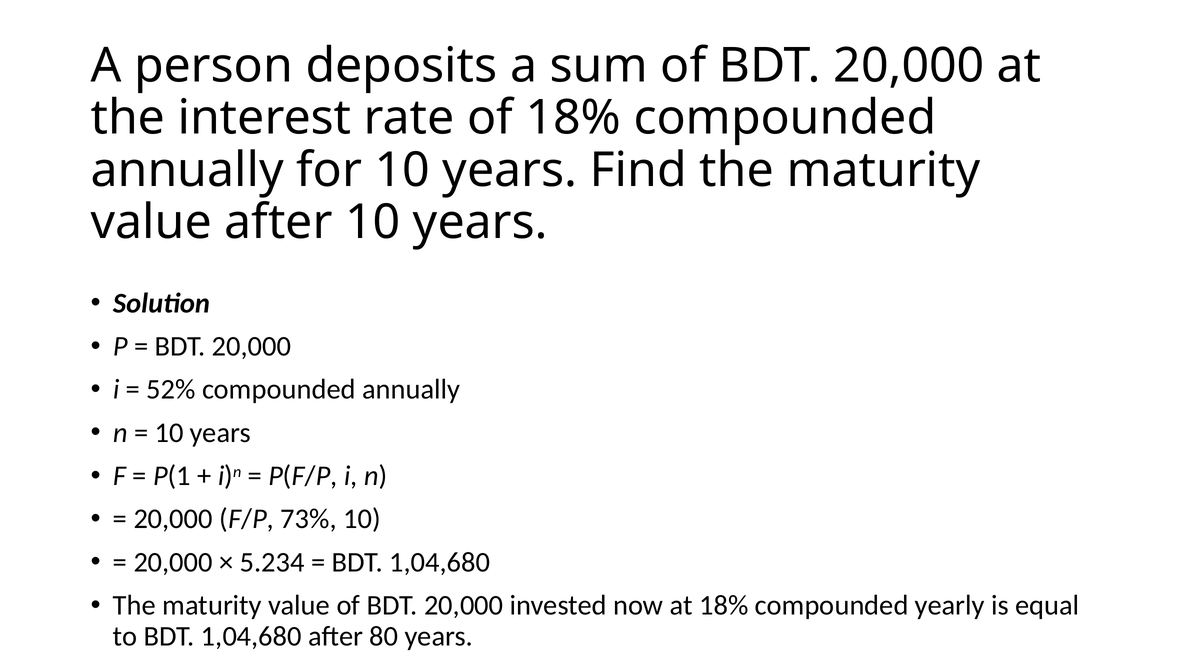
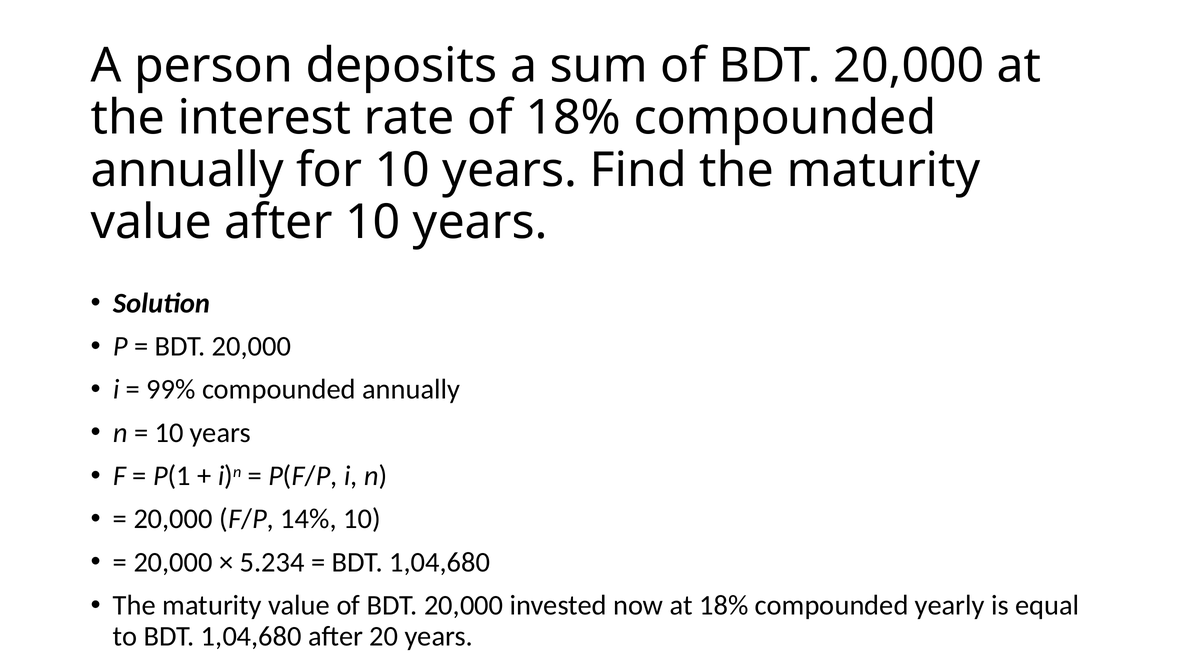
52%: 52% -> 99%
73%: 73% -> 14%
80: 80 -> 20
